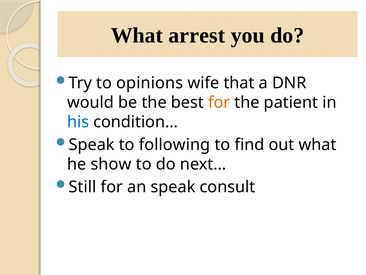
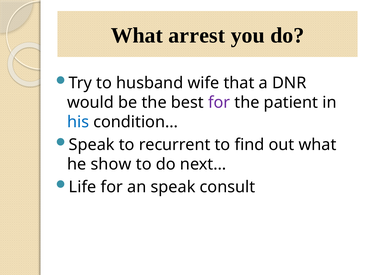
opinions: opinions -> husband
for at (219, 102) colour: orange -> purple
following: following -> recurrent
Still: Still -> Life
